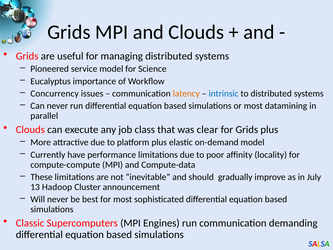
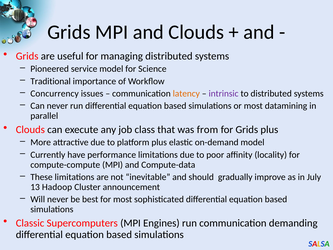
Eucalyptus: Eucalyptus -> Traditional
intrinsic colour: blue -> purple
clear: clear -> from
